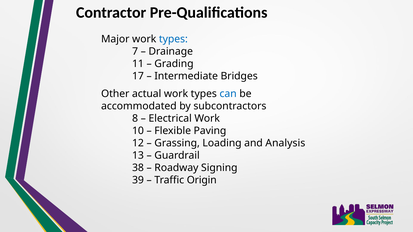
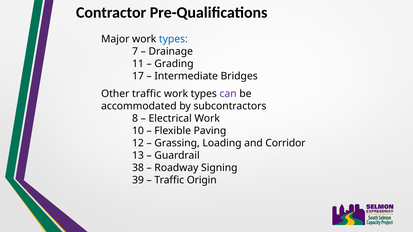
Other actual: actual -> traffic
can colour: blue -> purple
Analysis: Analysis -> Corridor
